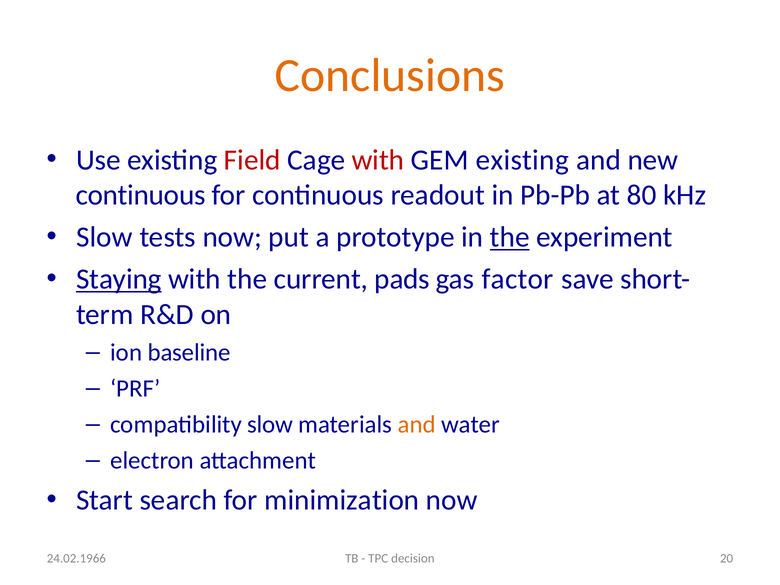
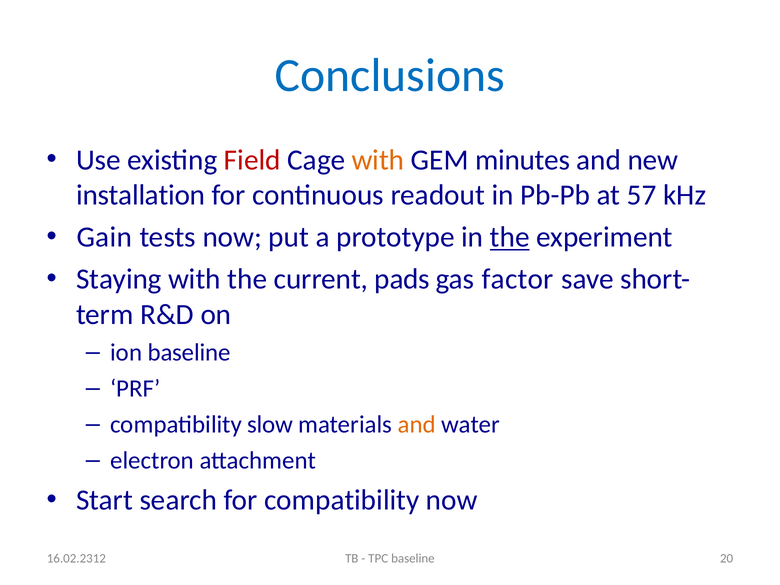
Conclusions colour: orange -> blue
with at (378, 160) colour: red -> orange
GEM existing: existing -> minutes
continuous at (141, 195): continuous -> installation
80: 80 -> 57
Slow at (104, 237): Slow -> Gain
Staying underline: present -> none
for minimization: minimization -> compatibility
TPC decision: decision -> baseline
24.02.1966: 24.02.1966 -> 16.02.2312
